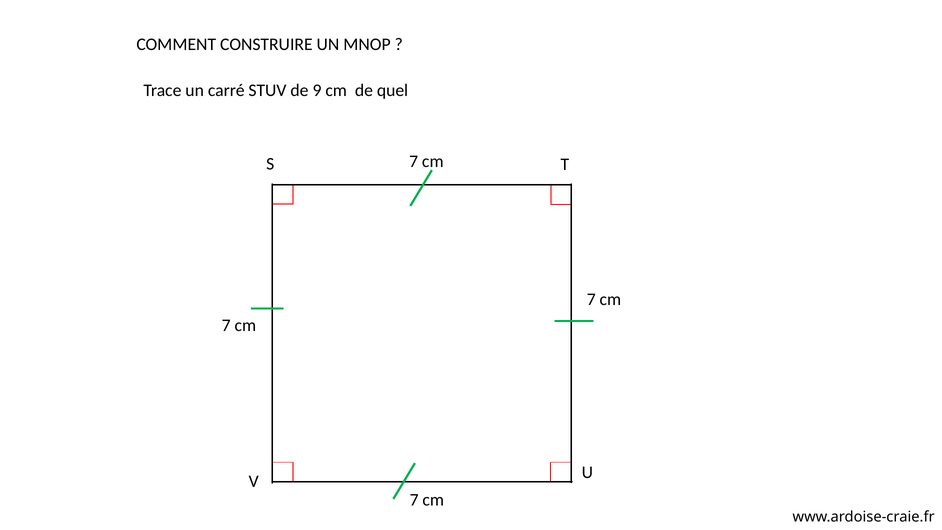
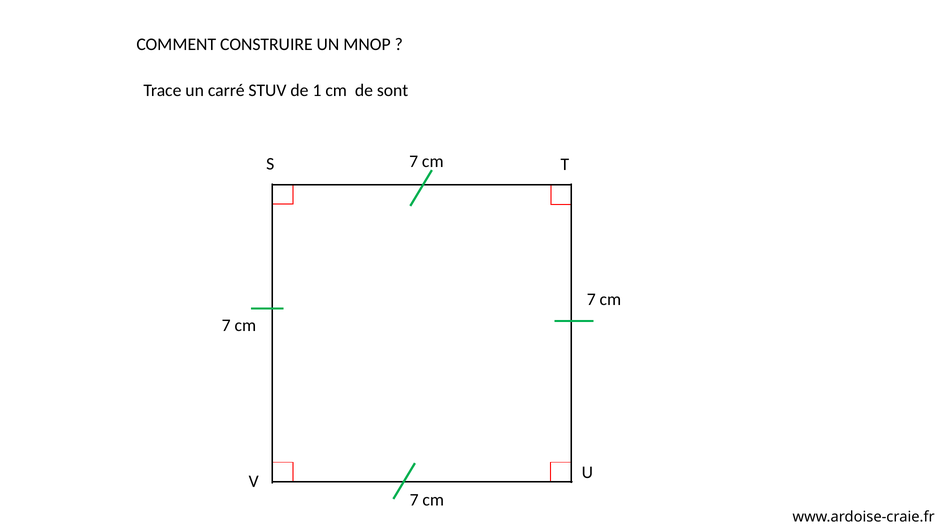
9: 9 -> 1
quel: quel -> sont
